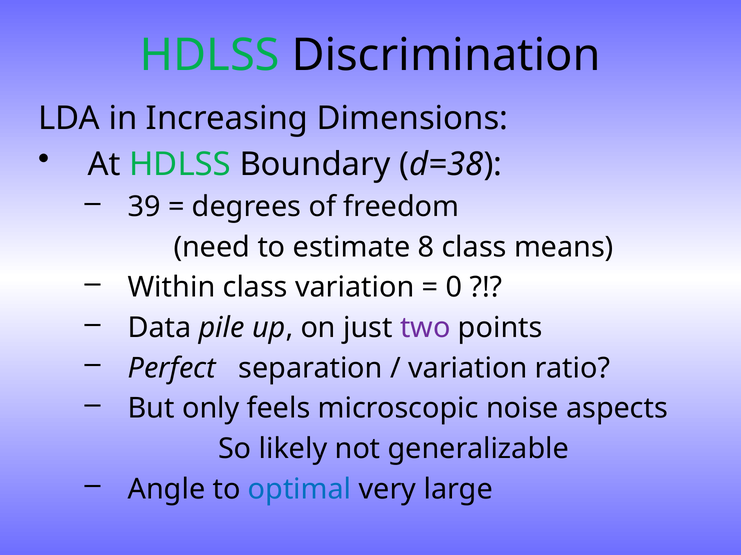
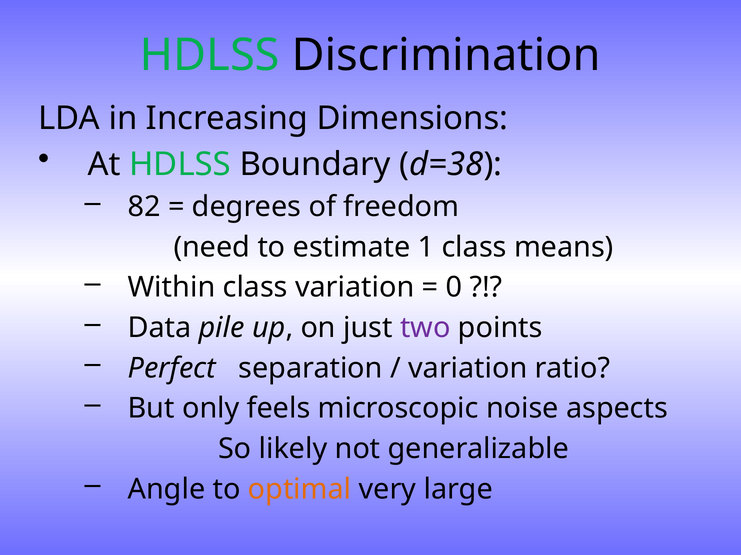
39: 39 -> 82
8: 8 -> 1
optimal colour: blue -> orange
